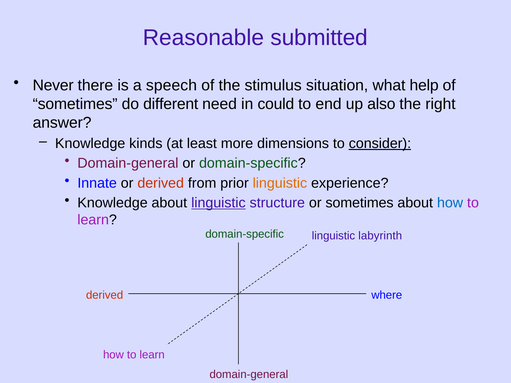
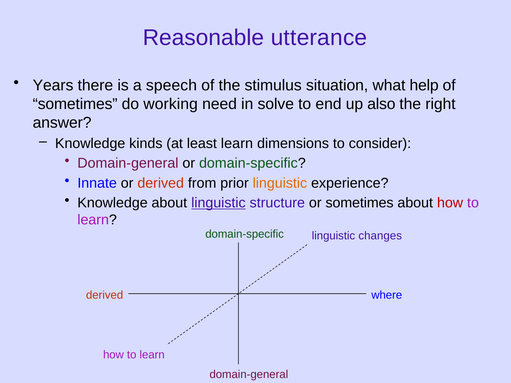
submitted: submitted -> utterance
Never: Never -> Years
different: different -> working
could: could -> solve
least more: more -> learn
consider underline: present -> none
how at (450, 203) colour: blue -> red
labyrinth: labyrinth -> changes
